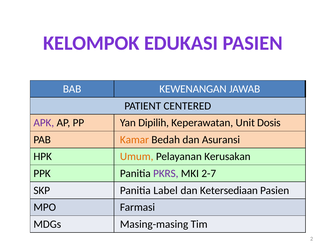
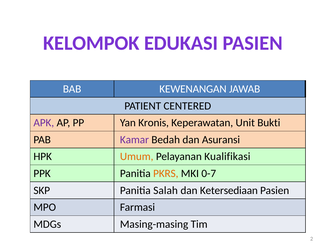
Dipilih: Dipilih -> Kronis
Dosis: Dosis -> Bukti
Kamar colour: orange -> purple
Kerusakan: Kerusakan -> Kualifikasi
PKRS colour: purple -> orange
2-7: 2-7 -> 0-7
Label: Label -> Salah
